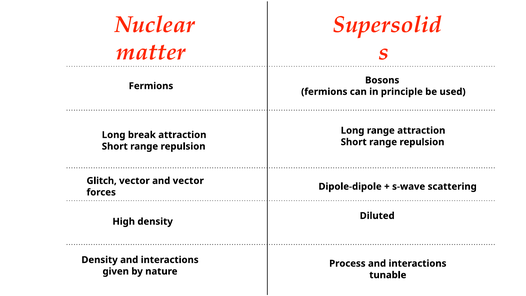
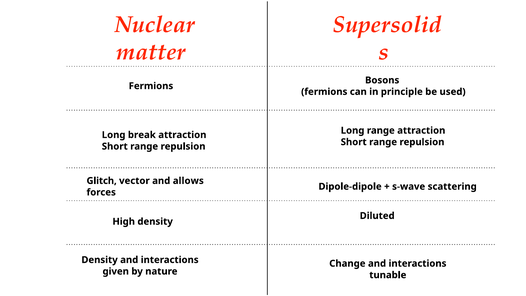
and vector: vector -> allows
Process: Process -> Change
